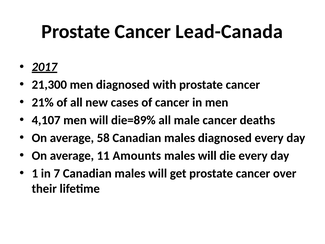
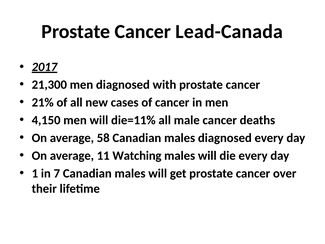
4,107: 4,107 -> 4,150
die=89%: die=89% -> die=11%
Amounts: Amounts -> Watching
